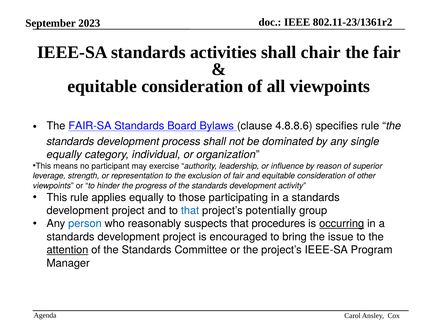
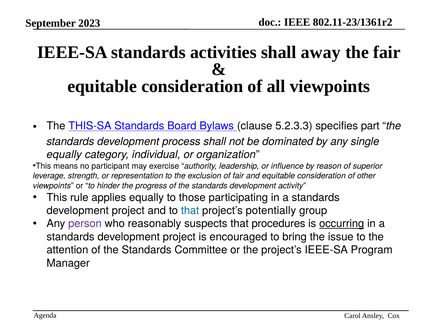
chair: chair -> away
FAIR-SA: FAIR-SA -> THIS-SA
4.8.8.6: 4.8.8.6 -> 5.2.3.3
specifies rule: rule -> part
person colour: blue -> purple
attention underline: present -> none
